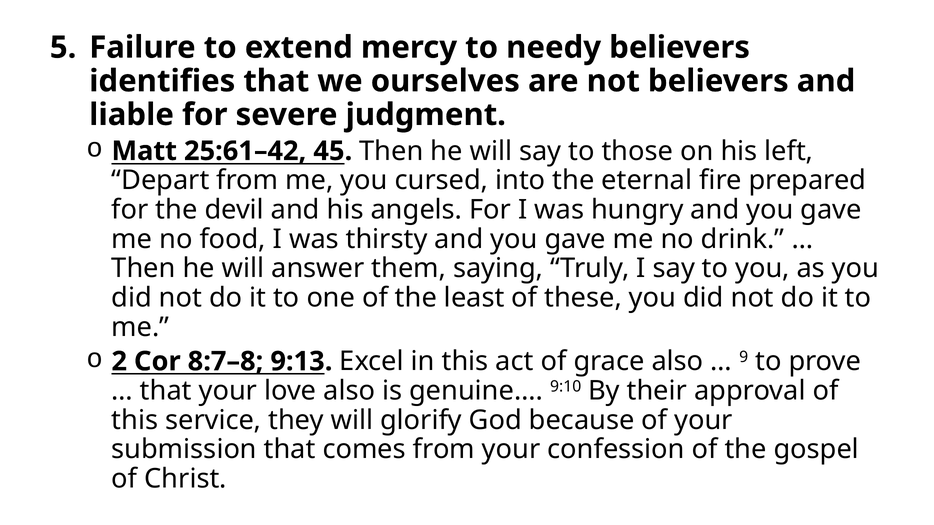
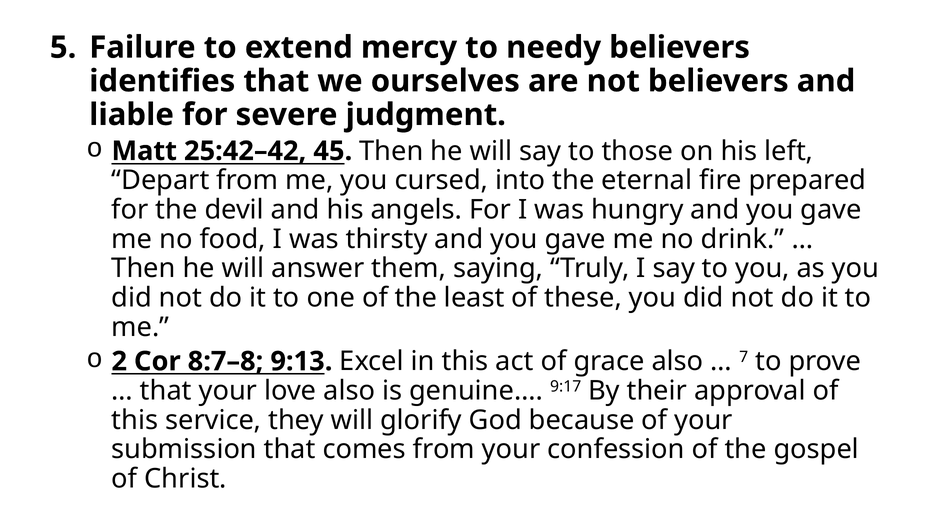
25:61–42: 25:61–42 -> 25:42–42
9: 9 -> 7
9:10: 9:10 -> 9:17
